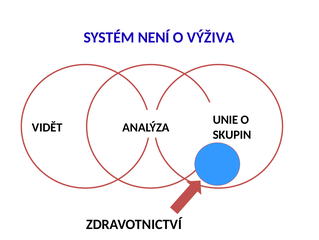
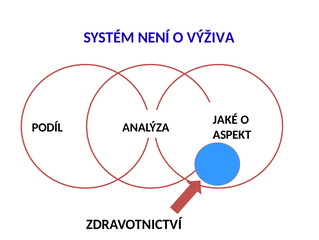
UNIE: UNIE -> JAKÉ
VIDĚT: VIDĚT -> PODÍL
SKUPIN: SKUPIN -> ASPEKT
